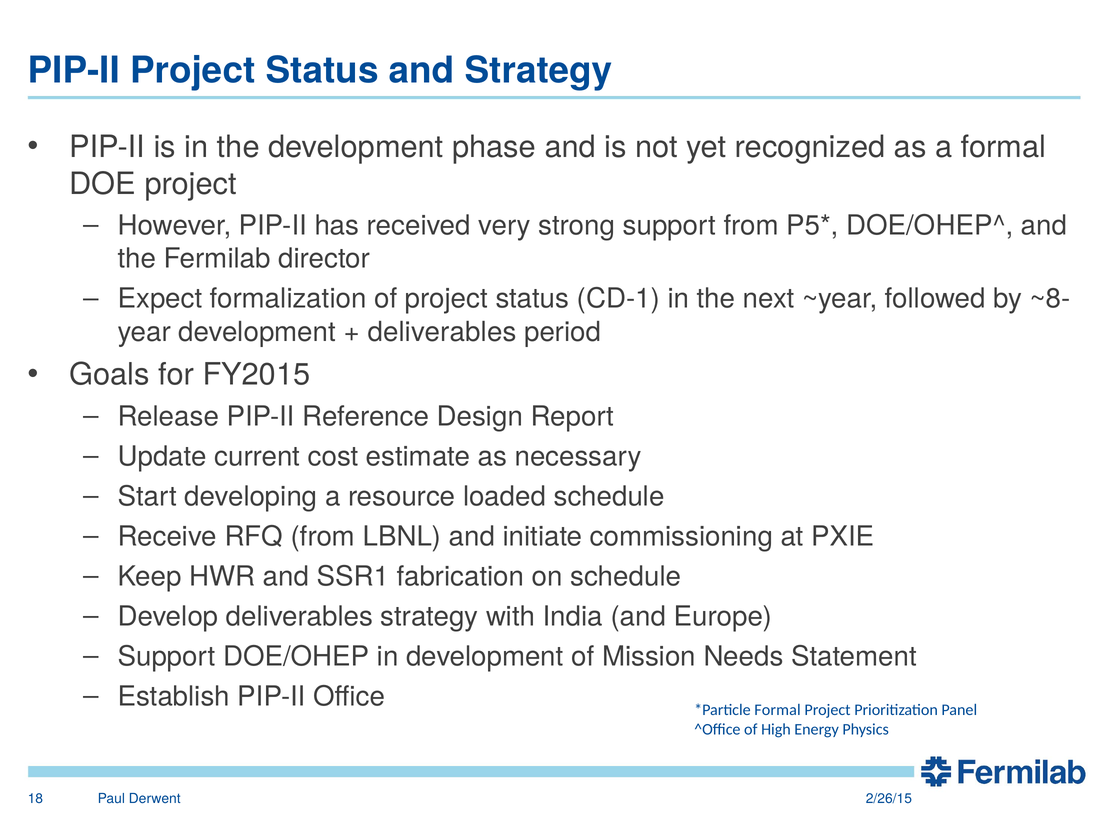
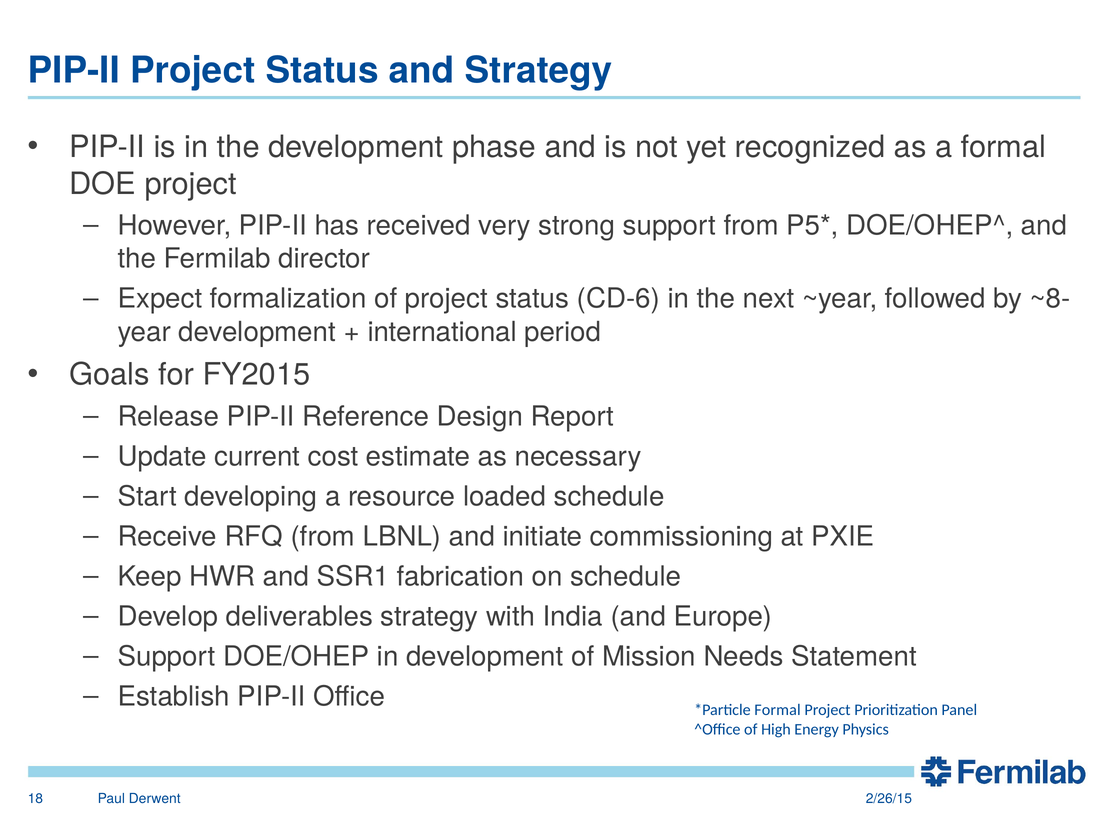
CD-1: CD-1 -> CD-6
deliverables at (442, 332): deliverables -> international
